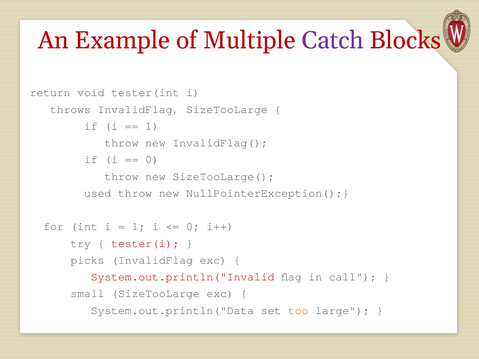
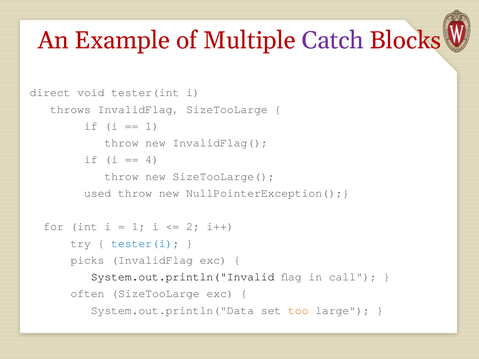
return: return -> direct
0 at (152, 160): 0 -> 4
0 at (193, 227): 0 -> 2
tester(i colour: red -> blue
System.out.println("Invalid colour: red -> black
small: small -> often
